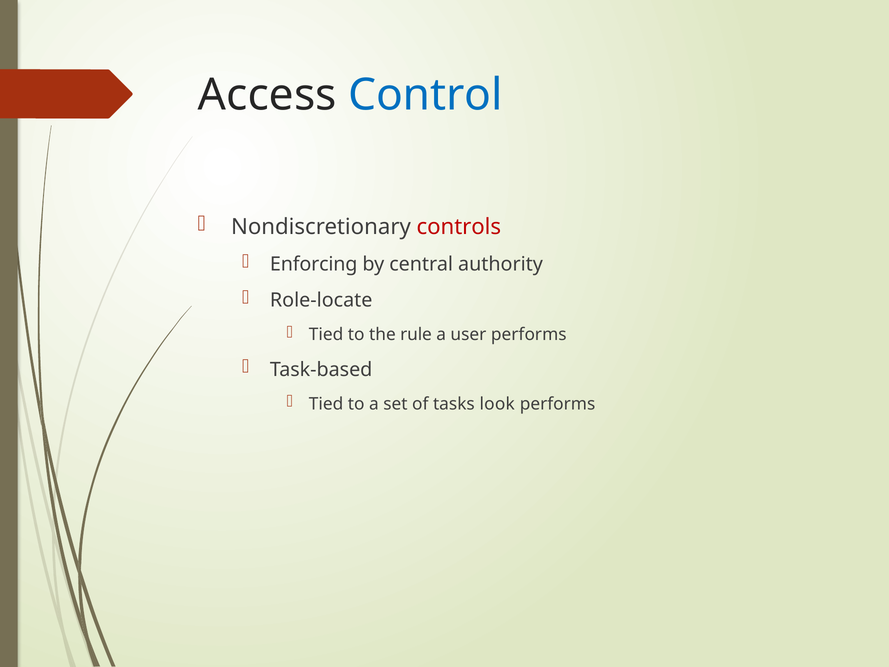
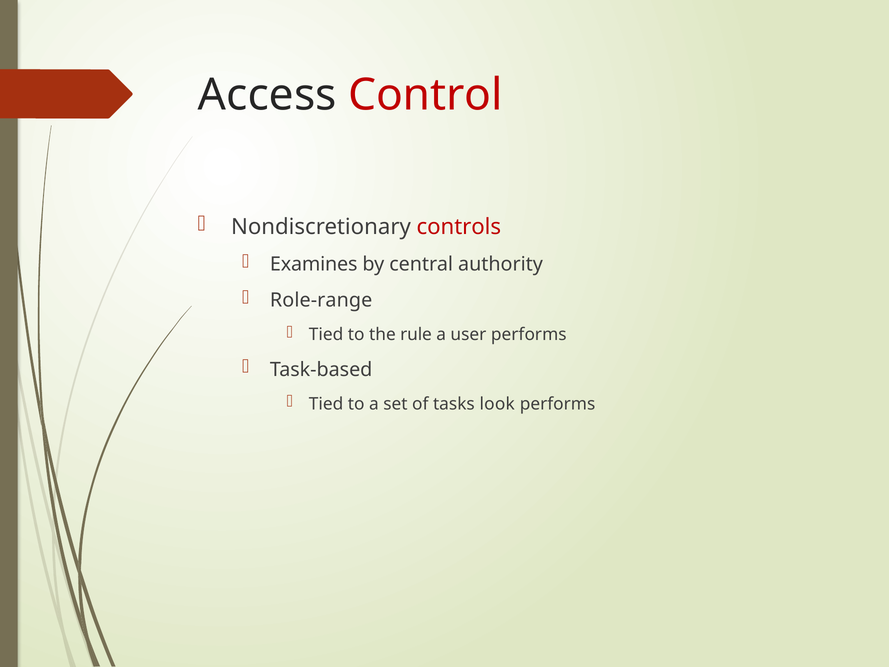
Control colour: blue -> red
Enforcing: Enforcing -> Examines
Role-locate: Role-locate -> Role-range
